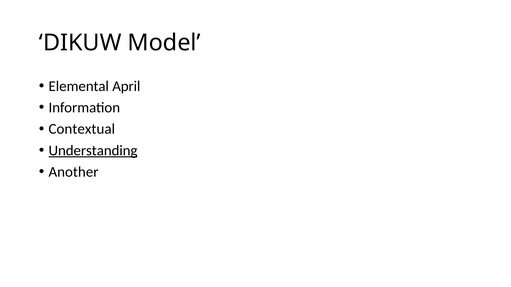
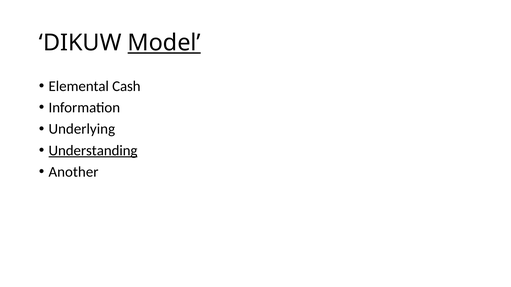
Model underline: none -> present
April: April -> Cash
Contextual: Contextual -> Underlying
